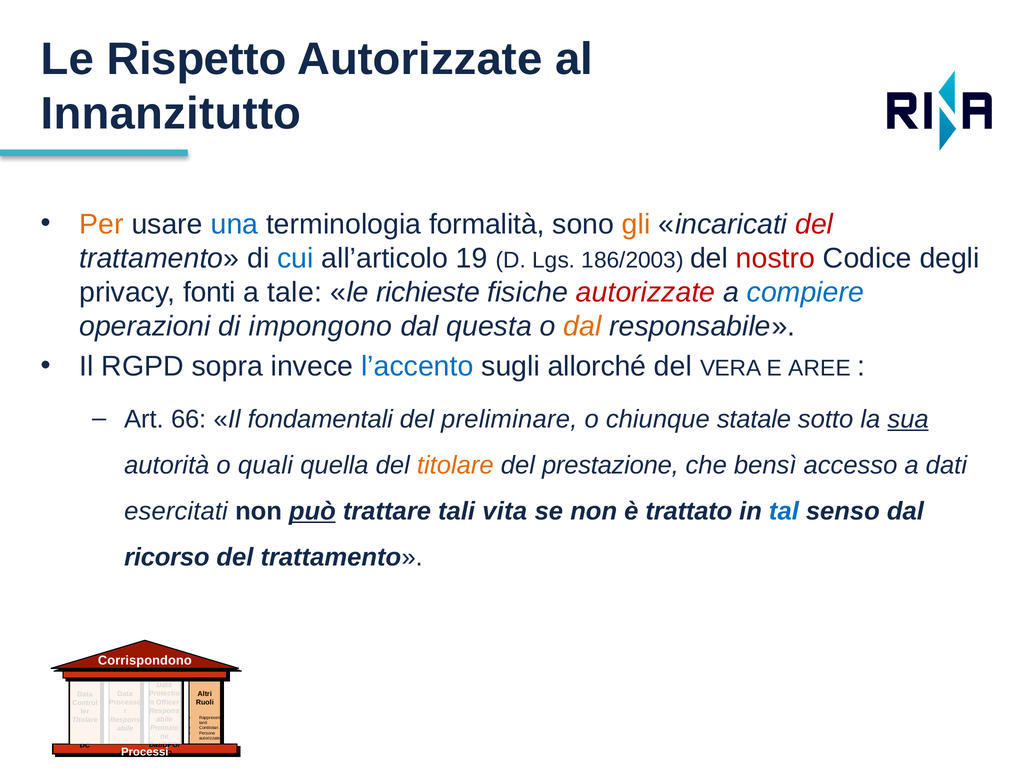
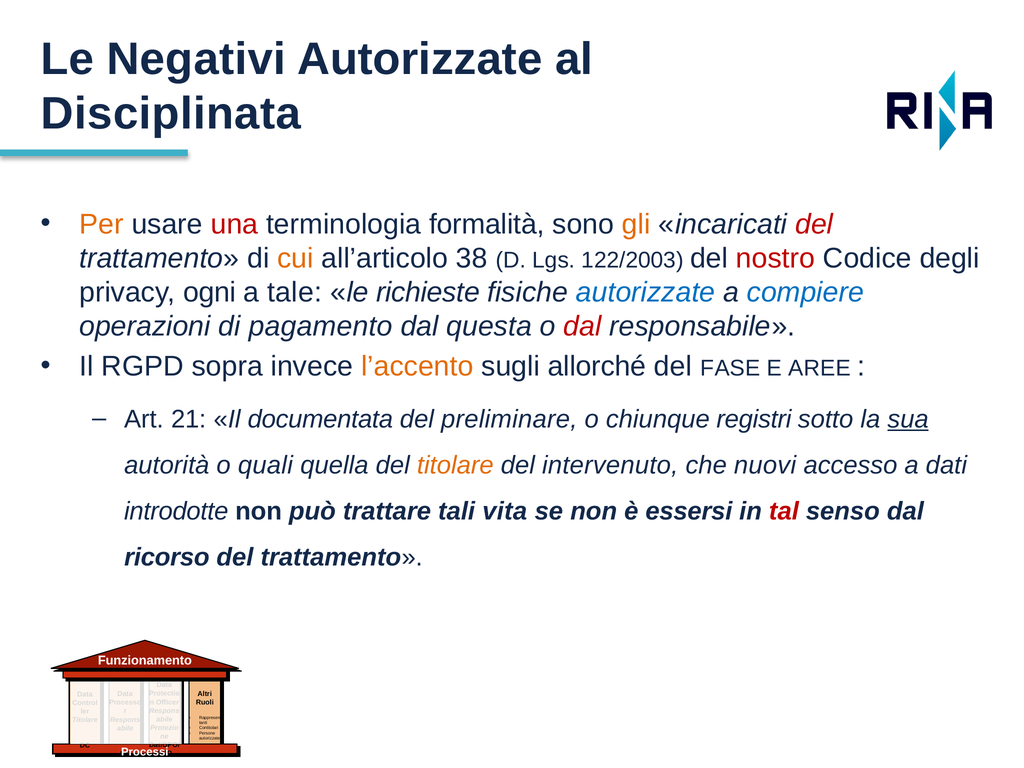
Rispetto: Rispetto -> Negativi
Innanzitutto: Innanzitutto -> Disciplinata
una colour: blue -> red
cui colour: blue -> orange
19: 19 -> 38
186/2003: 186/2003 -> 122/2003
fonti: fonti -> ogni
autorizzate at (646, 292) colour: red -> blue
impongono: impongono -> pagamento
dal at (582, 327) colour: orange -> red
l’accento colour: blue -> orange
VERA: VERA -> FASE
66: 66 -> 21
fondamentali: fondamentali -> documentata
statale: statale -> registri
prestazione: prestazione -> intervenuto
bensì: bensì -> nuovi
esercitati: esercitati -> introdotte
può underline: present -> none
trattato: trattato -> essersi
tal colour: blue -> red
Corrispondono: Corrispondono -> Funzionamento
